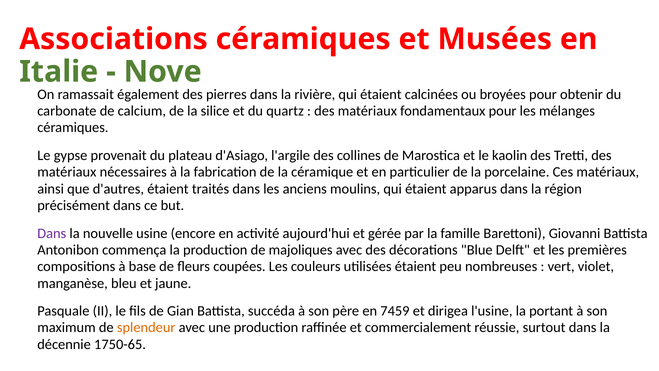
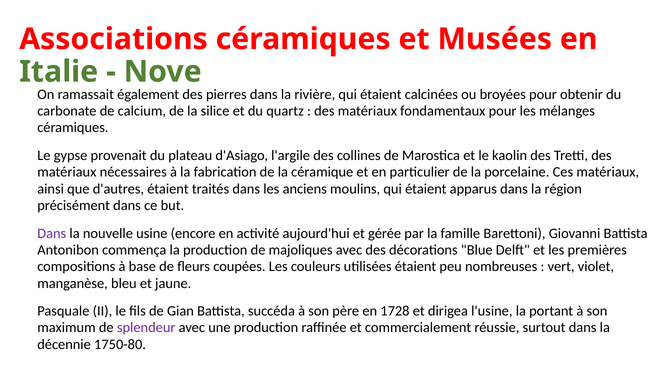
7459: 7459 -> 1728
splendeur colour: orange -> purple
1750-65: 1750-65 -> 1750-80
